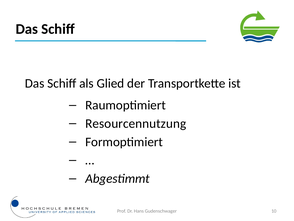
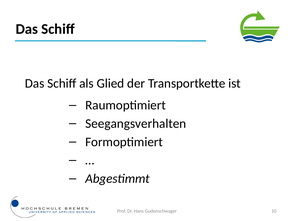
Resourcennutzung: Resourcennutzung -> Seegangsverhalten
